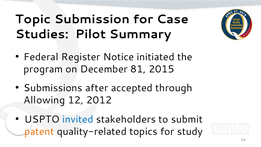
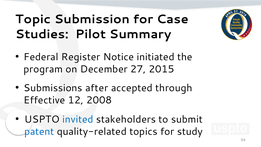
81: 81 -> 27
Allowing: Allowing -> Effective
2012: 2012 -> 2008
patent colour: orange -> blue
